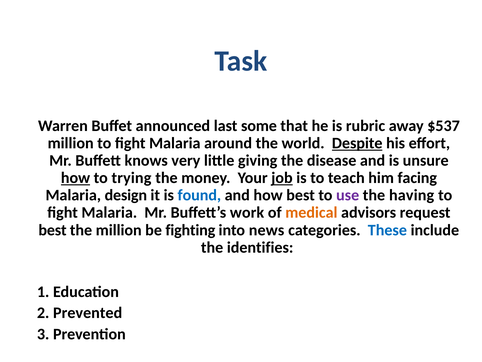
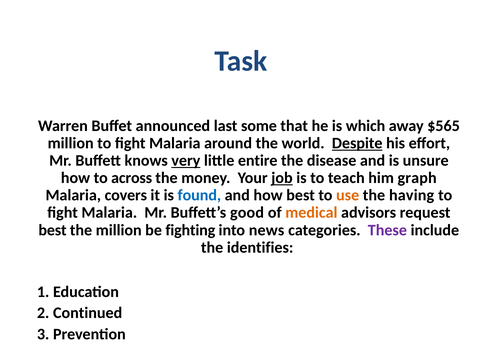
rubric: rubric -> which
$537: $537 -> $565
very underline: none -> present
giving: giving -> entire
how at (76, 178) underline: present -> none
trying: trying -> across
facing: facing -> graph
design: design -> covers
use colour: purple -> orange
work: work -> good
These colour: blue -> purple
Prevented: Prevented -> Continued
